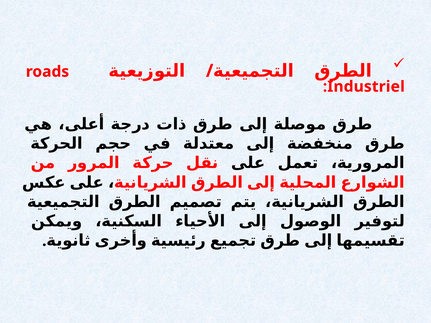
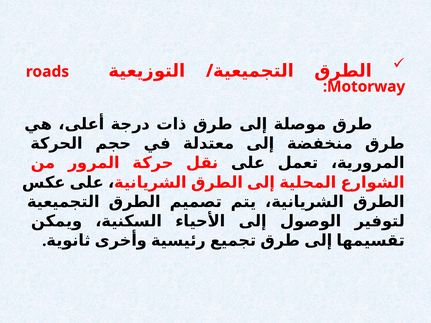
Industriel: Industriel -> Motorway
